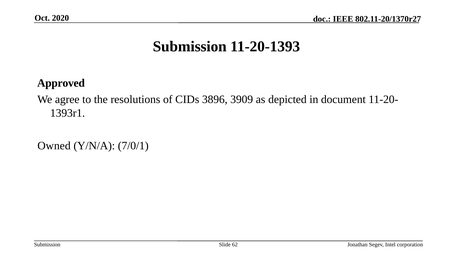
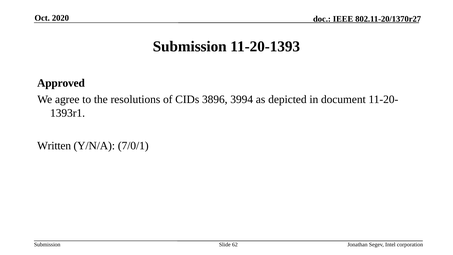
3909: 3909 -> 3994
Owned: Owned -> Written
